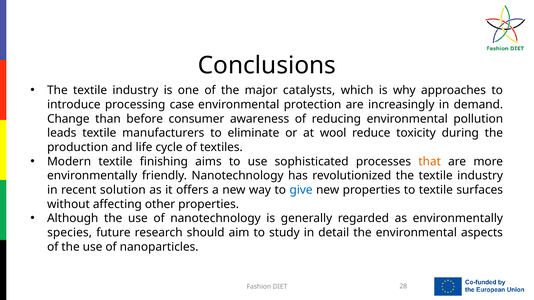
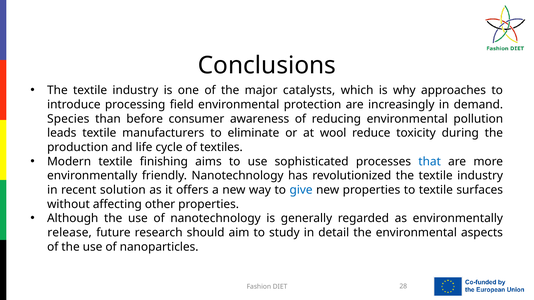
case: case -> field
Change: Change -> Species
that colour: orange -> blue
species: species -> release
